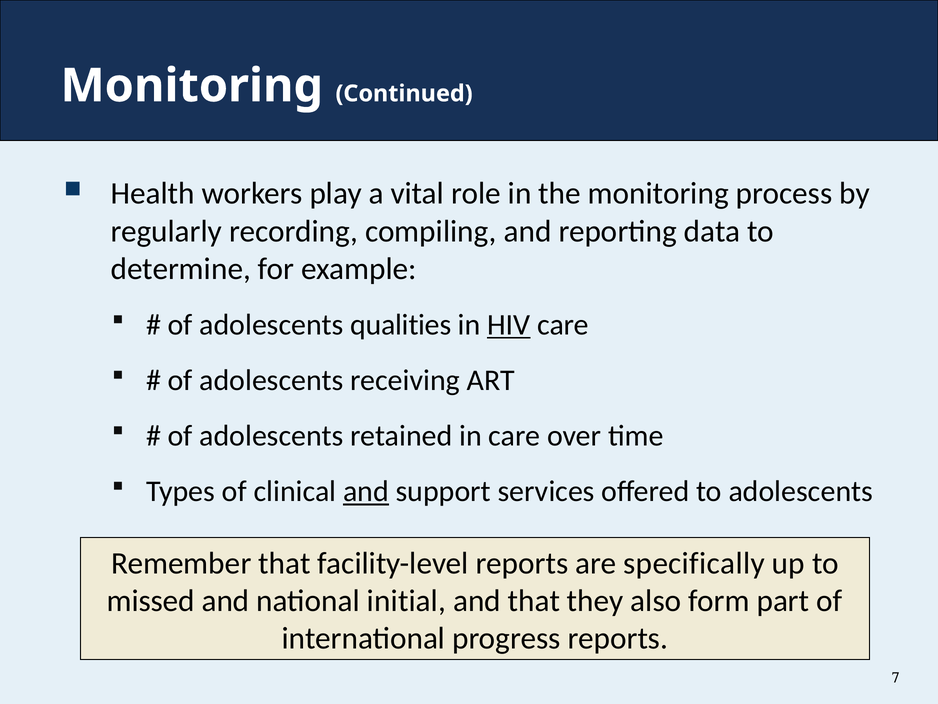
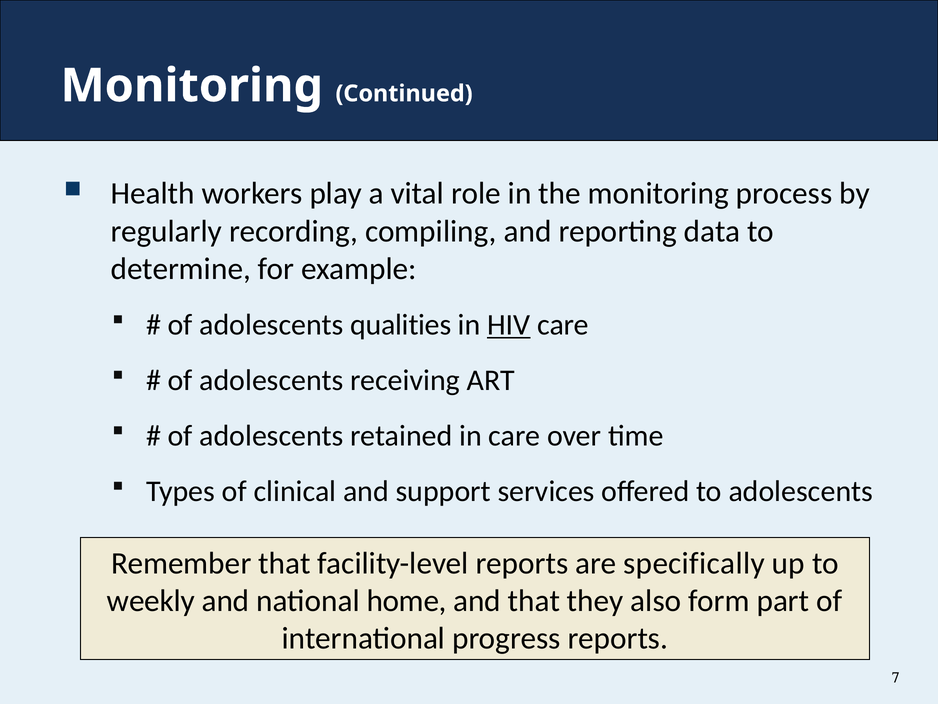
and at (366, 491) underline: present -> none
missed: missed -> weekly
initial: initial -> home
